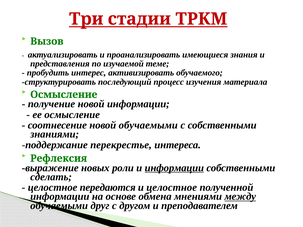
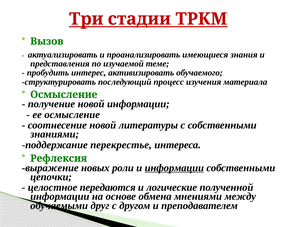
новой обучаемыми: обучаемыми -> литературы
сделать: сделать -> цепочки
и целостное: целостное -> логические
между underline: present -> none
